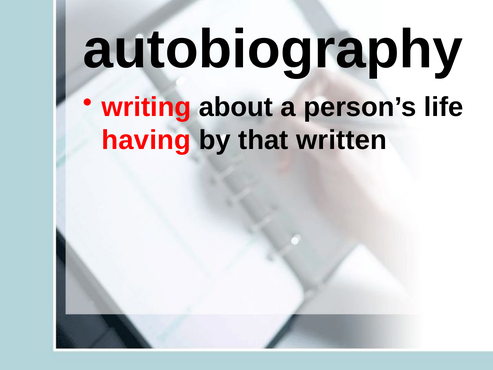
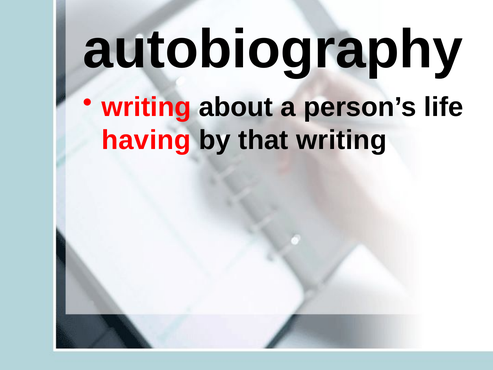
that written: written -> writing
